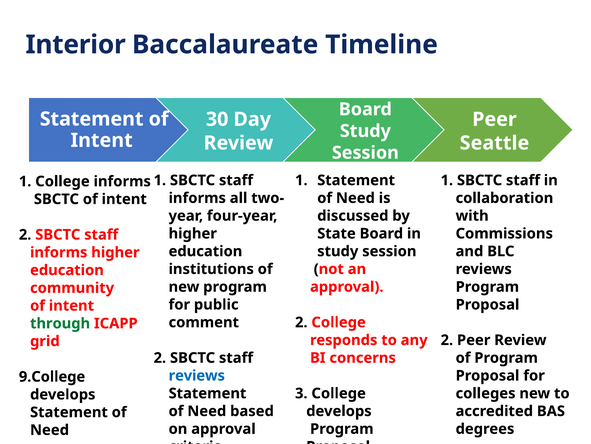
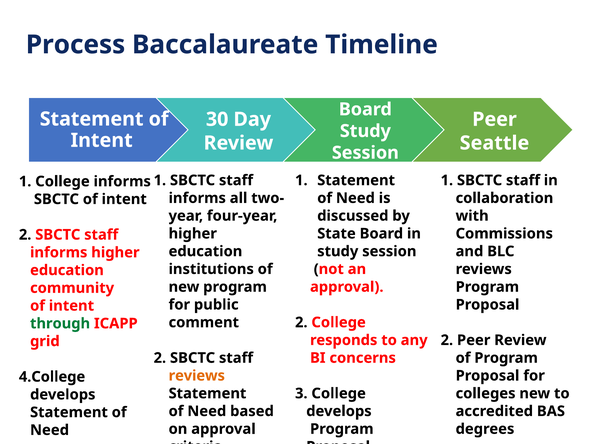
Interior: Interior -> Process
reviews at (197, 375) colour: blue -> orange
9.College at (52, 376): 9.College -> 4.College
